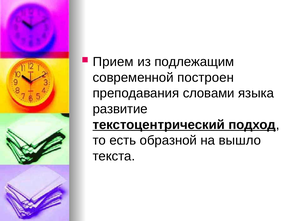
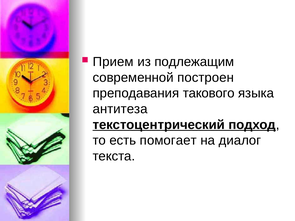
словами: словами -> такового
развитие: развитие -> антитеза
образной: образной -> помогает
вышло: вышло -> диалог
